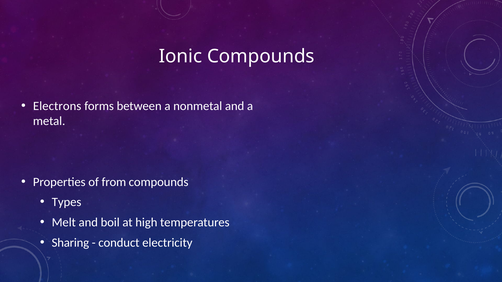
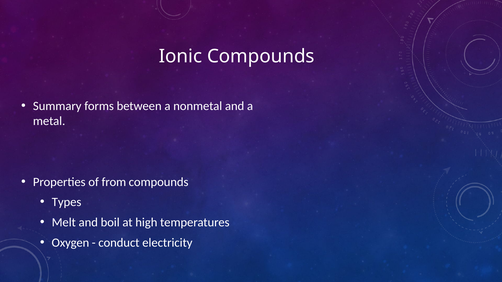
Electrons: Electrons -> Summary
Sharing: Sharing -> Oxygen
